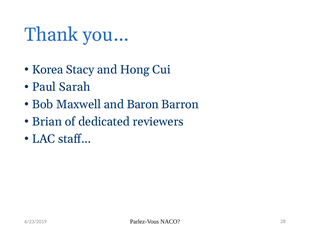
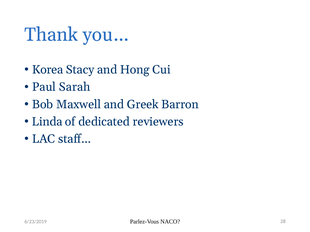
Baron: Baron -> Greek
Brian: Brian -> Linda
